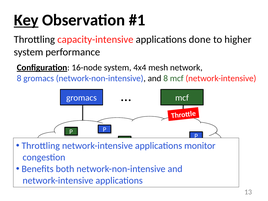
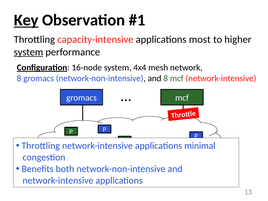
done: done -> most
system at (28, 52) underline: none -> present
monitor: monitor -> minimal
